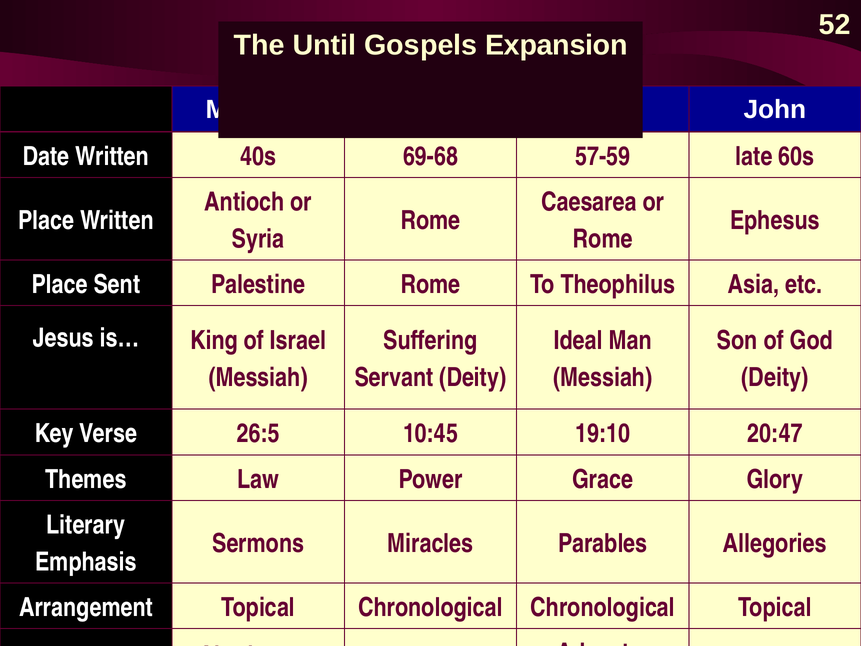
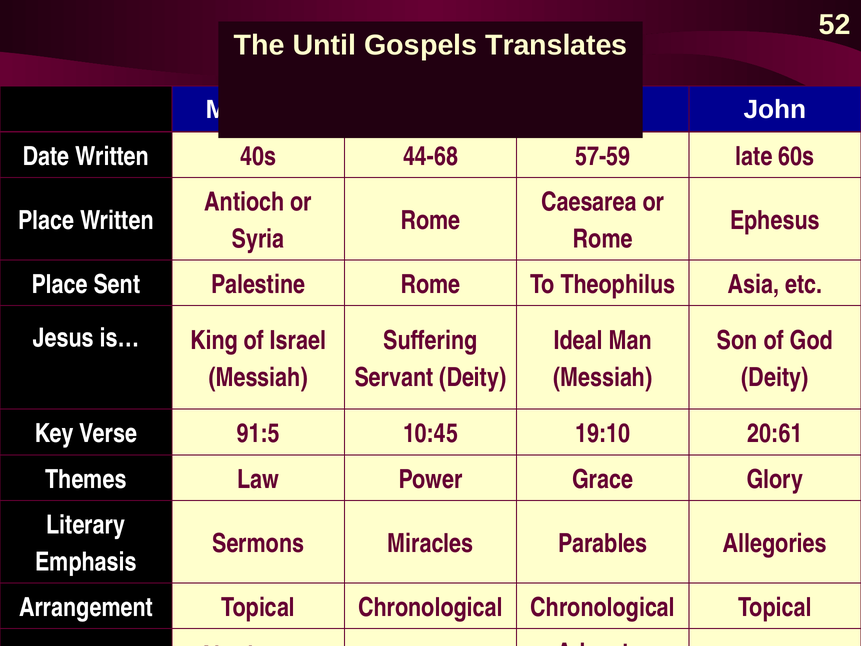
Expansion: Expansion -> Translates
69-68: 69-68 -> 44-68
26:5: 26:5 -> 91:5
20:47: 20:47 -> 20:61
